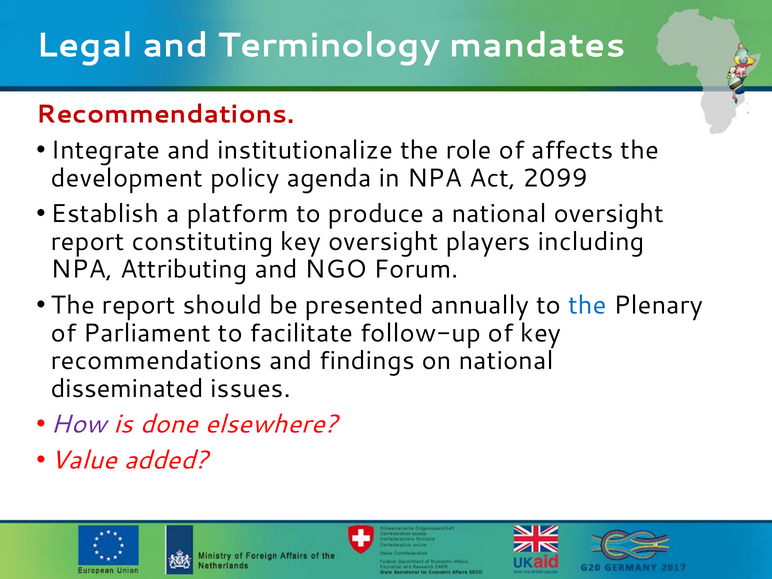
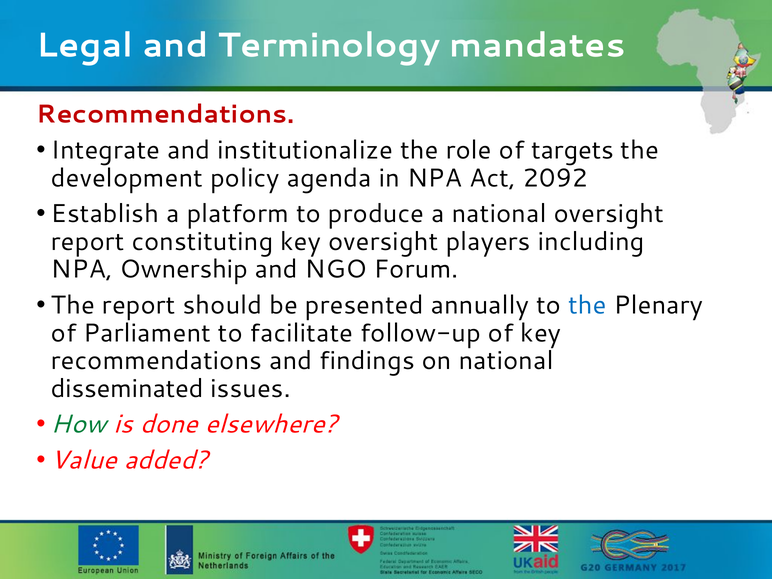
affects: affects -> targets
2099: 2099 -> 2092
Attributing: Attributing -> Ownership
How colour: purple -> green
